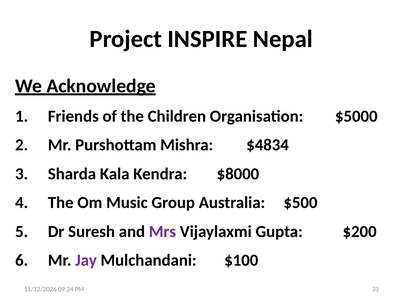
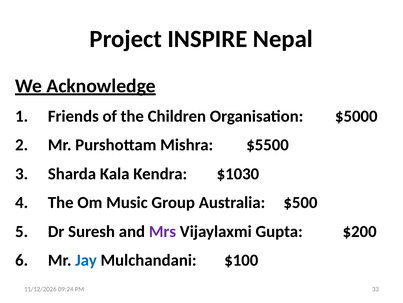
$4834: $4834 -> $5500
$8000: $8000 -> $1030
Jay colour: purple -> blue
